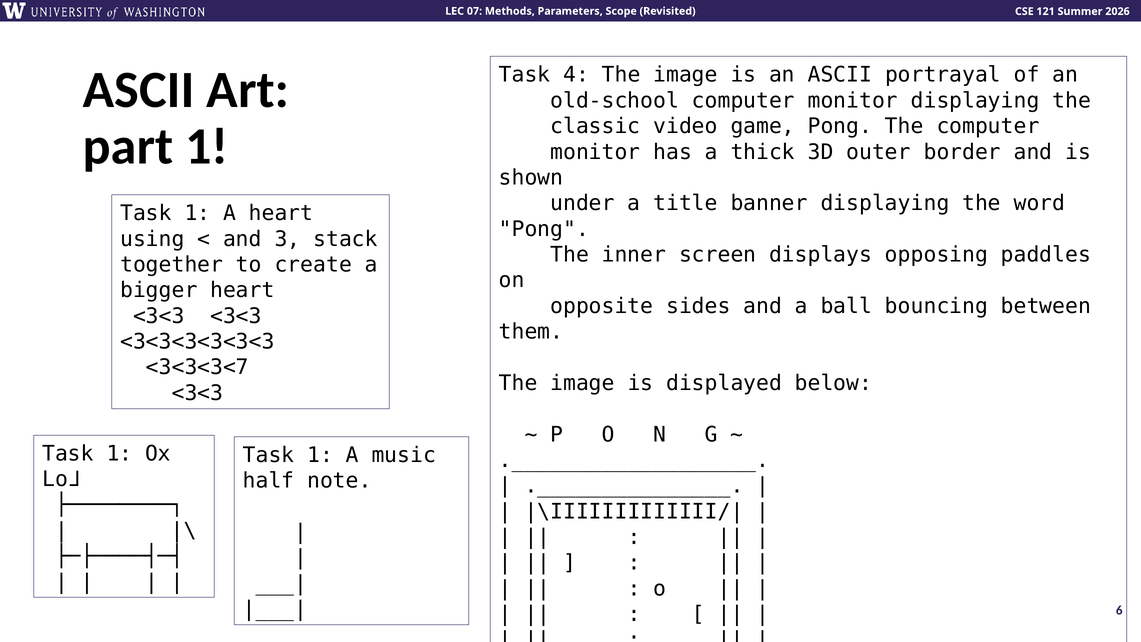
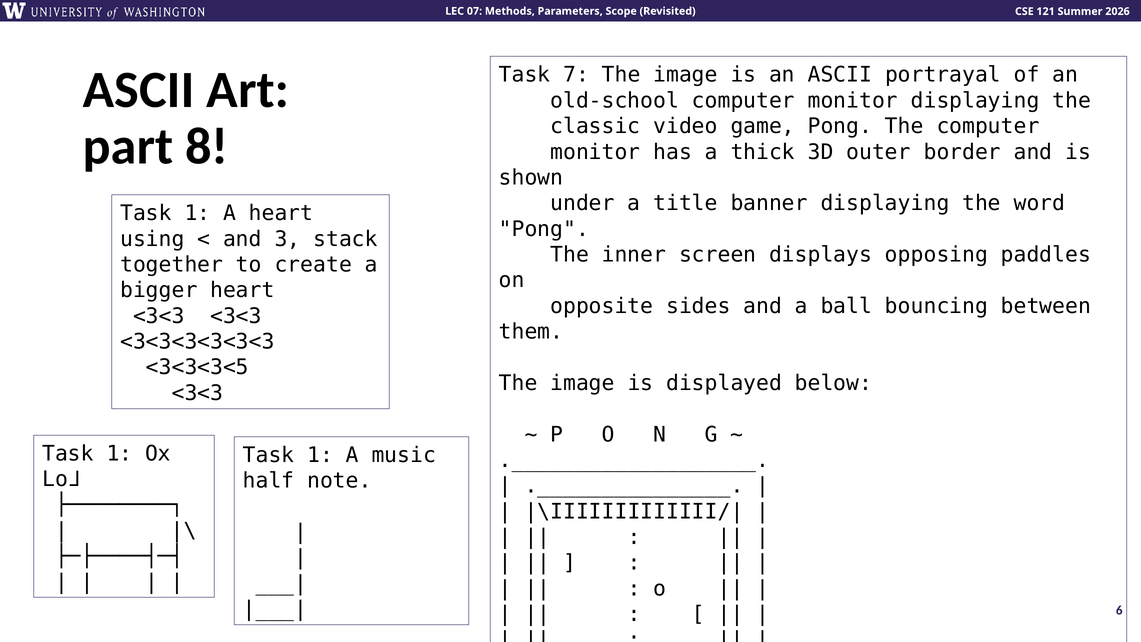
4: 4 -> 7
part 1: 1 -> 8
<3<3<3<7: <3<3<3<7 -> <3<3<3<5
